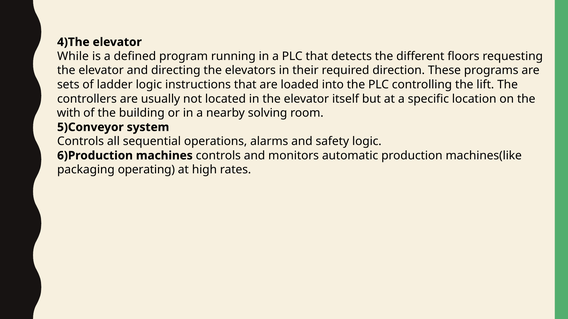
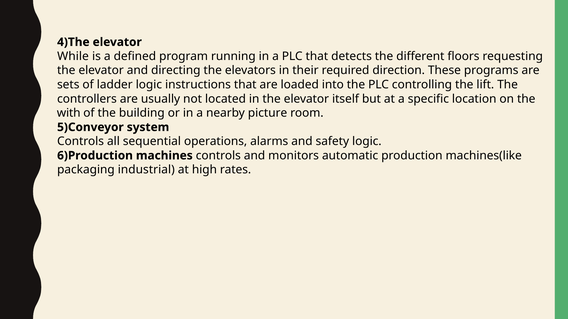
solving: solving -> picture
operating: operating -> industrial
